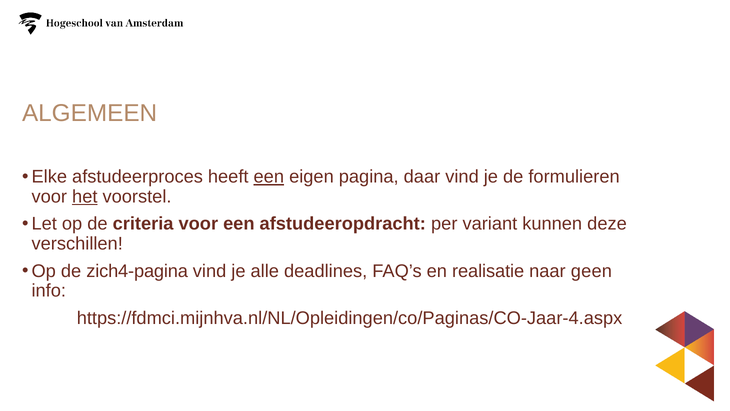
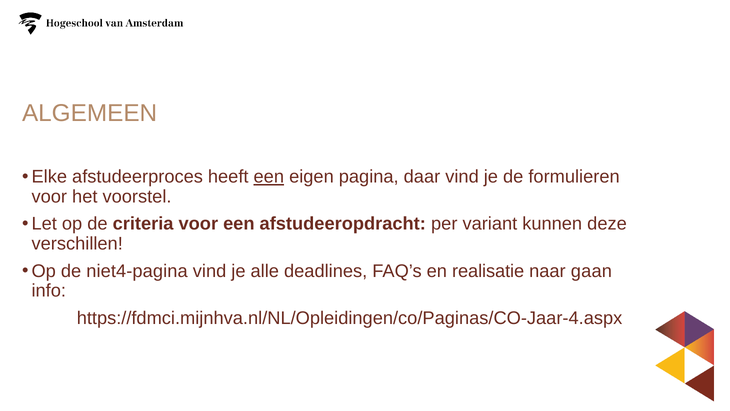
het underline: present -> none
zich4-pagina: zich4-pagina -> niet4-pagina
geen: geen -> gaan
